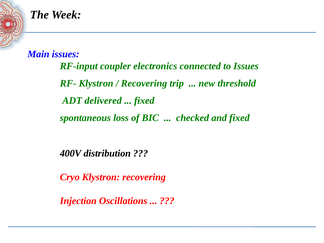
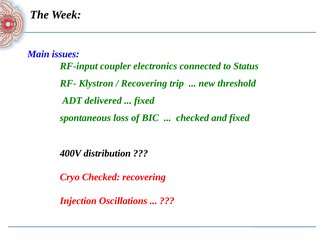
to Issues: Issues -> Status
Cryo Klystron: Klystron -> Checked
